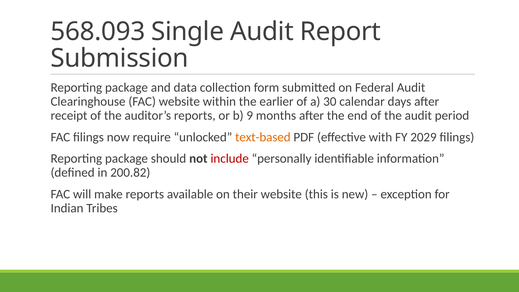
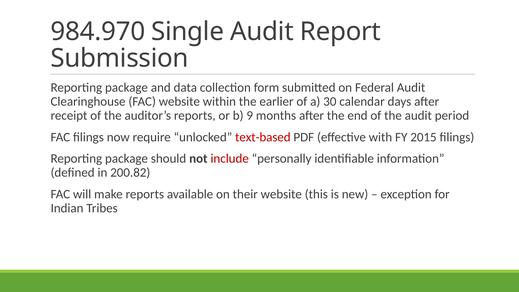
568.093: 568.093 -> 984.970
text-based colour: orange -> red
2029: 2029 -> 2015
